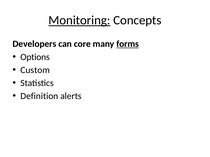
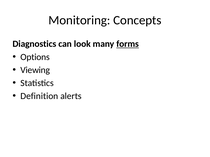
Monitoring underline: present -> none
Developers: Developers -> Diagnostics
core: core -> look
Custom: Custom -> Viewing
